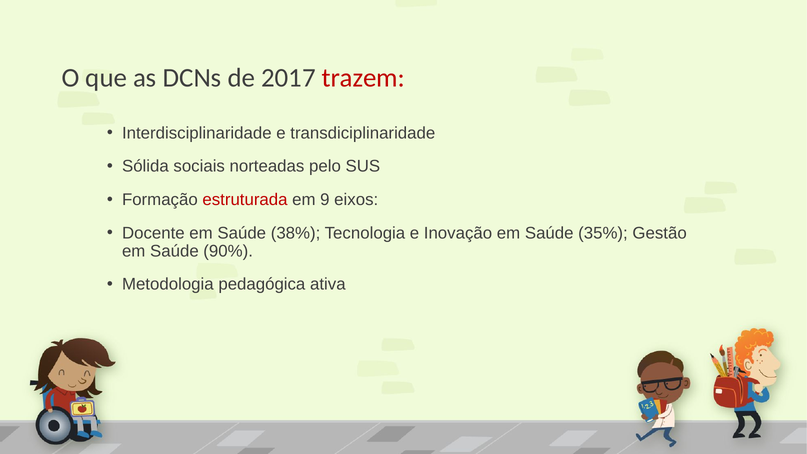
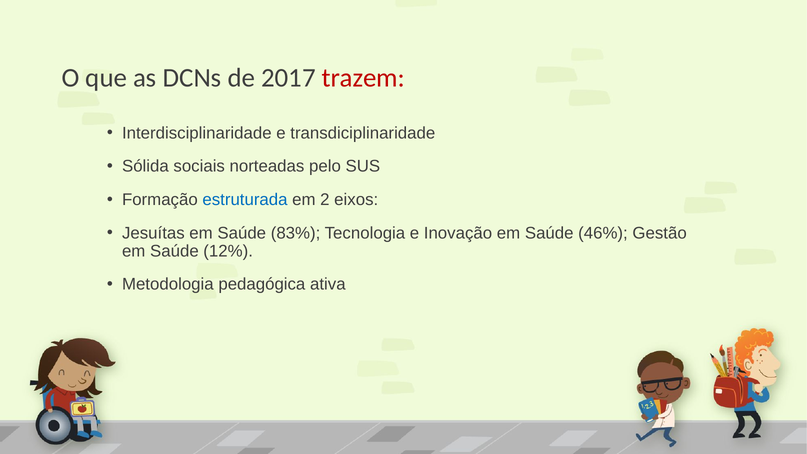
estruturada colour: red -> blue
9: 9 -> 2
Docente: Docente -> Jesuítas
38%: 38% -> 83%
35%: 35% -> 46%
90%: 90% -> 12%
